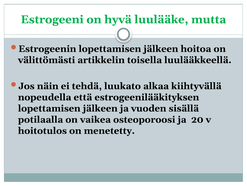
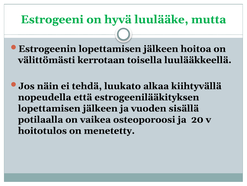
artikkelin: artikkelin -> kerrotaan
